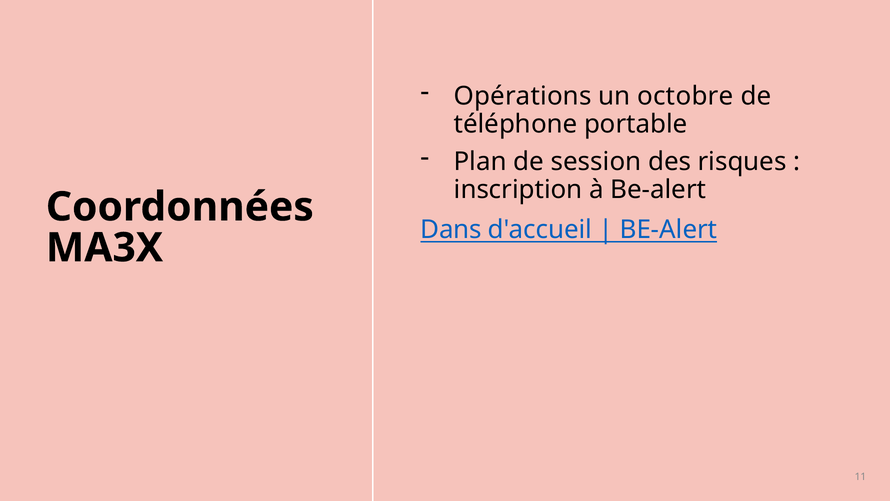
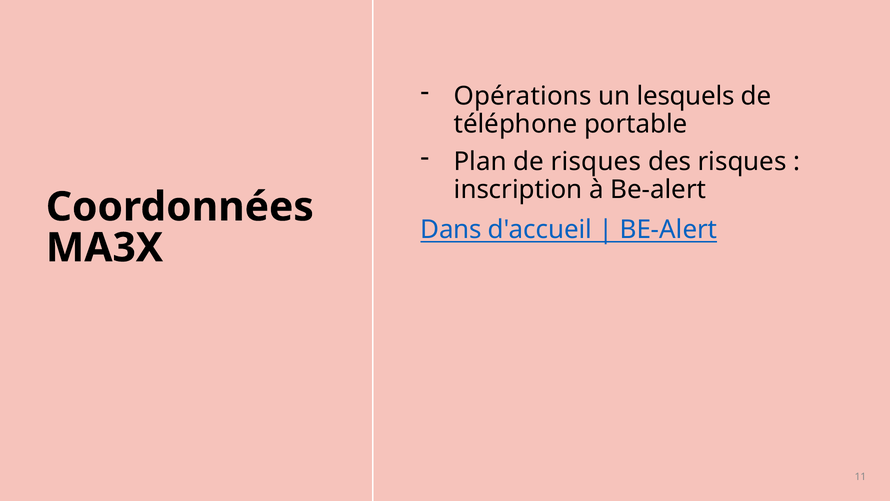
octobre: octobre -> lesquels
de session: session -> risques
